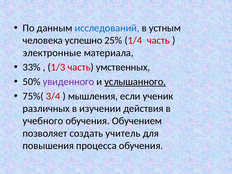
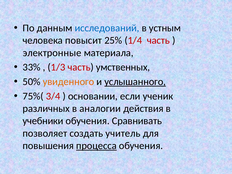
успешно: успешно -> повысит
увиденного colour: purple -> orange
мышления: мышления -> основании
изучении: изучении -> аналогии
учебного: учебного -> учебники
Обучением: Обучением -> Сравнивать
процесса underline: none -> present
